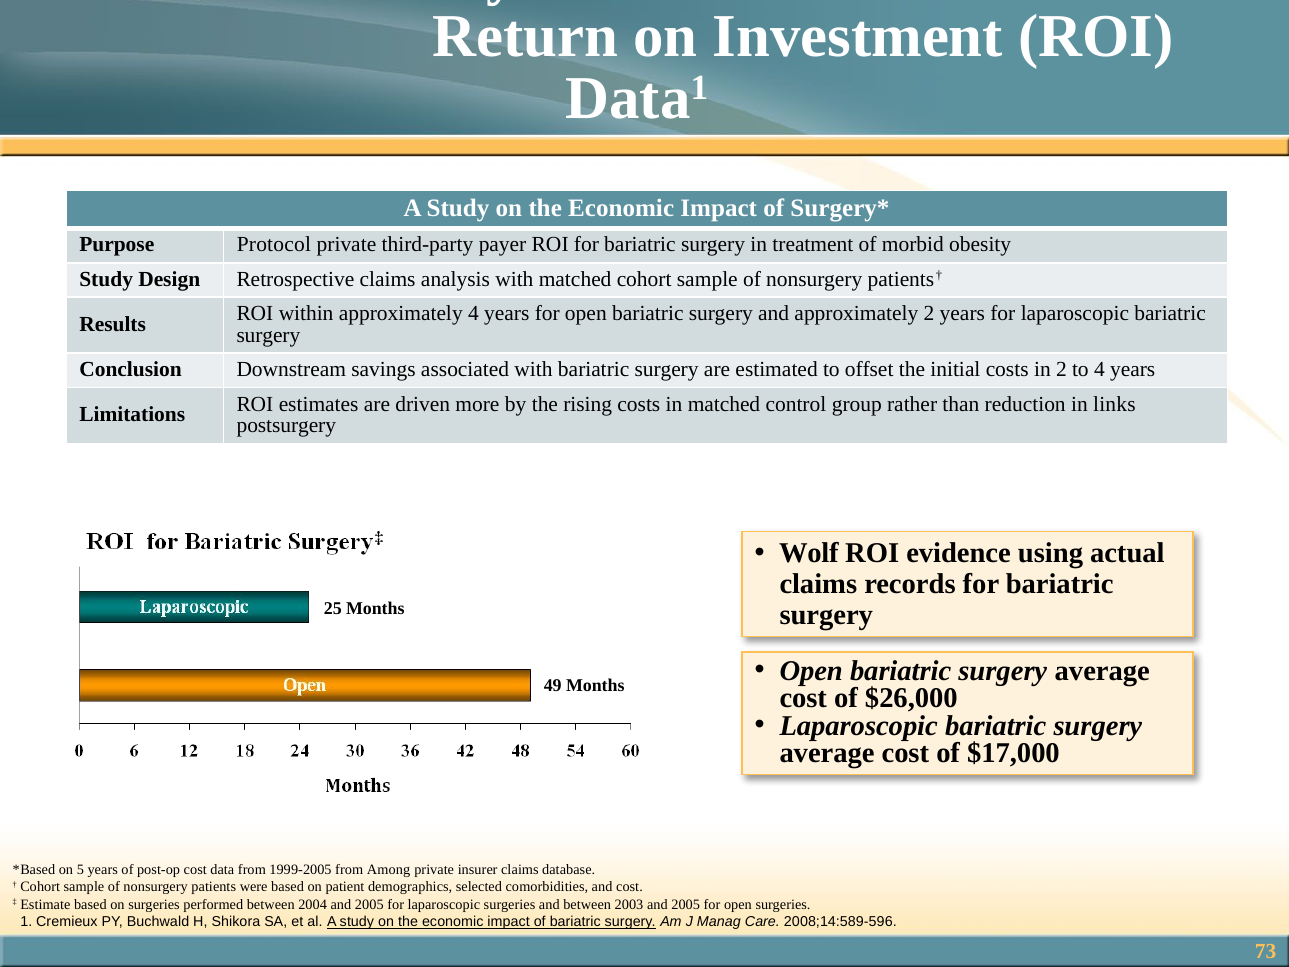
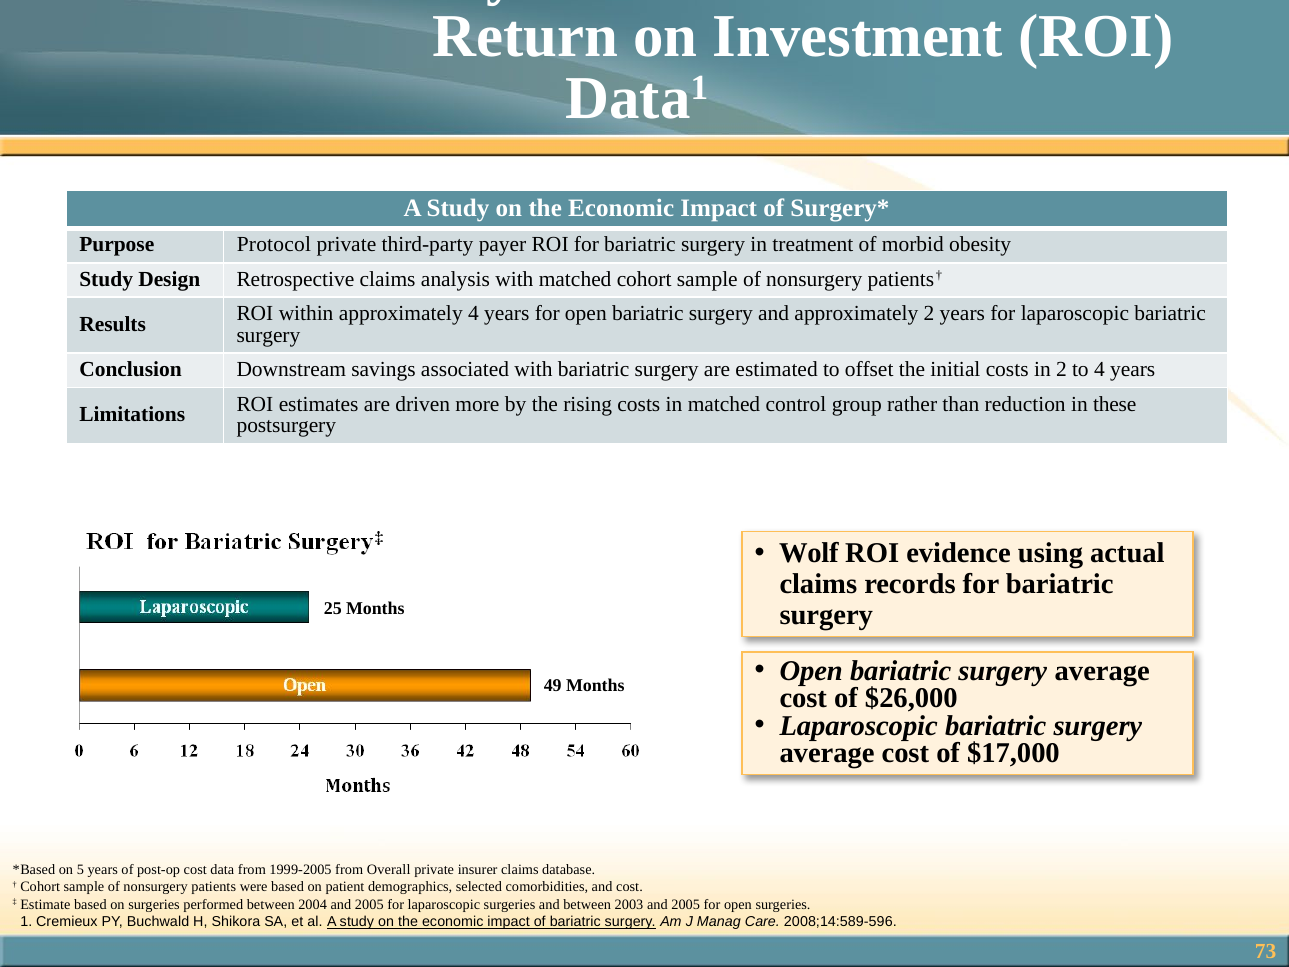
links: links -> these
Among: Among -> Overall
